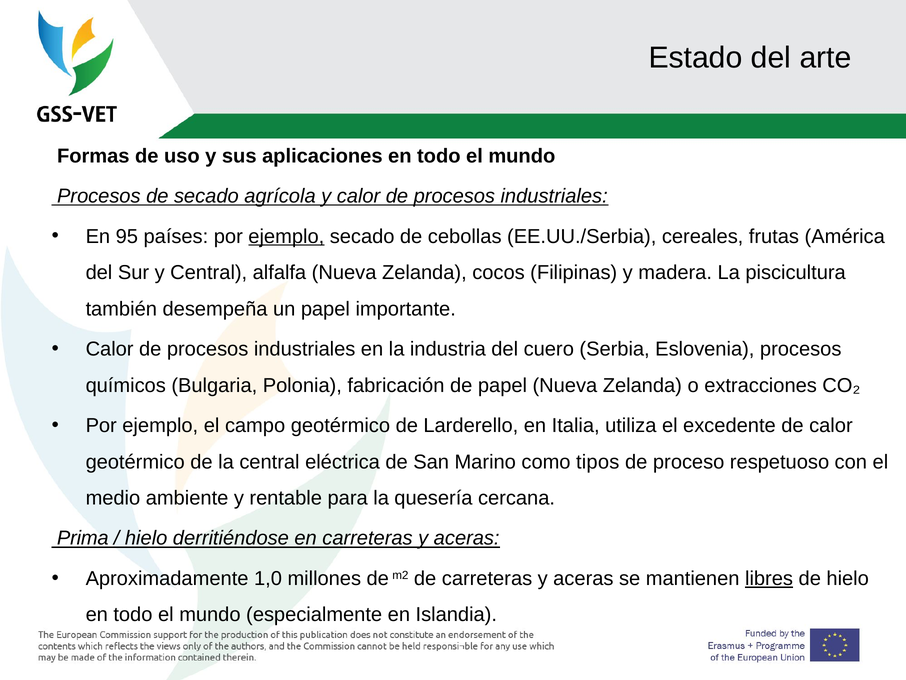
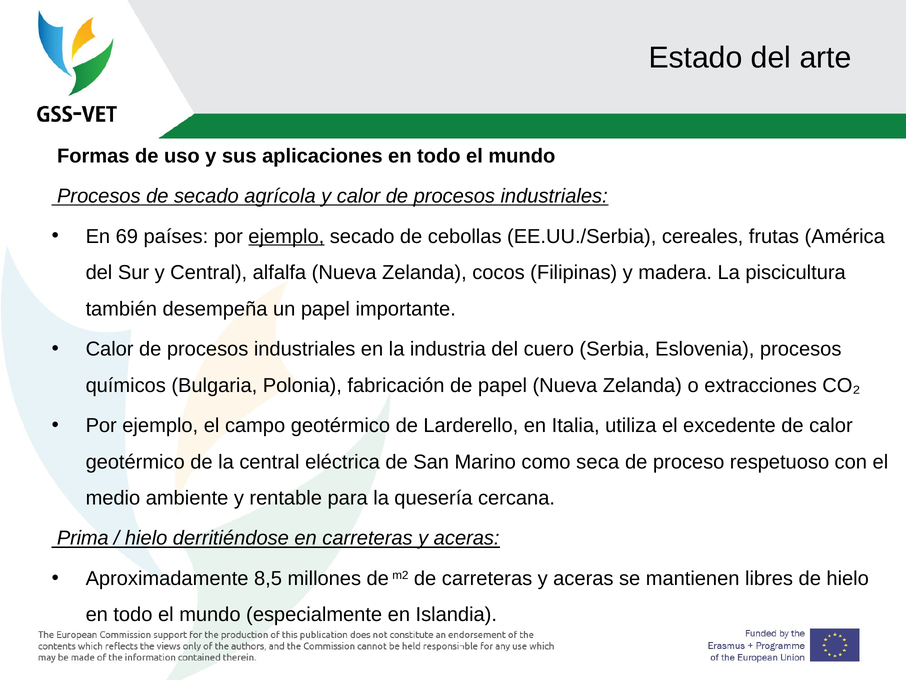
95: 95 -> 69
tipos: tipos -> seca
1,0: 1,0 -> 8,5
libres underline: present -> none
